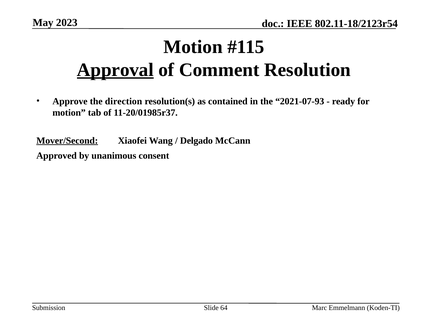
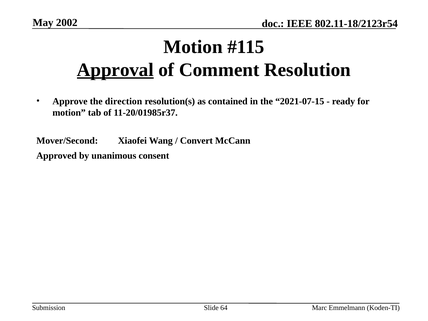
2023: 2023 -> 2002
2021-07-93: 2021-07-93 -> 2021-07-15
Mover/Second underline: present -> none
Delgado: Delgado -> Convert
